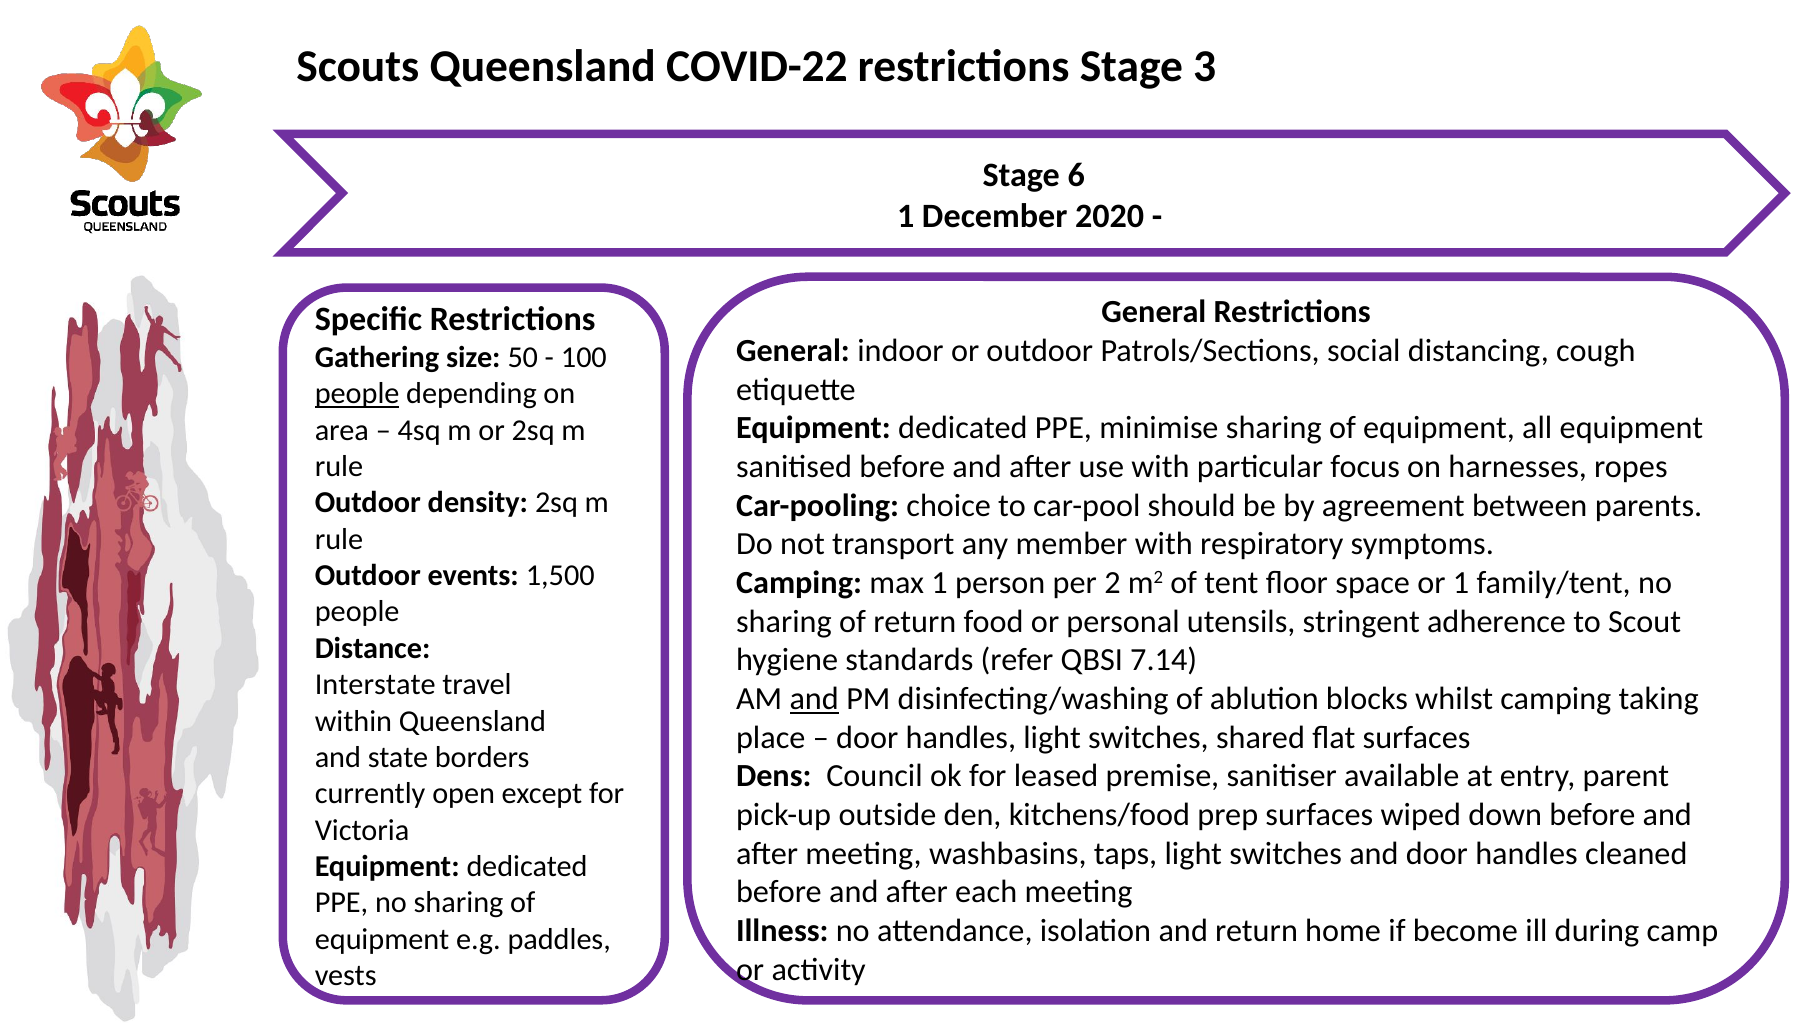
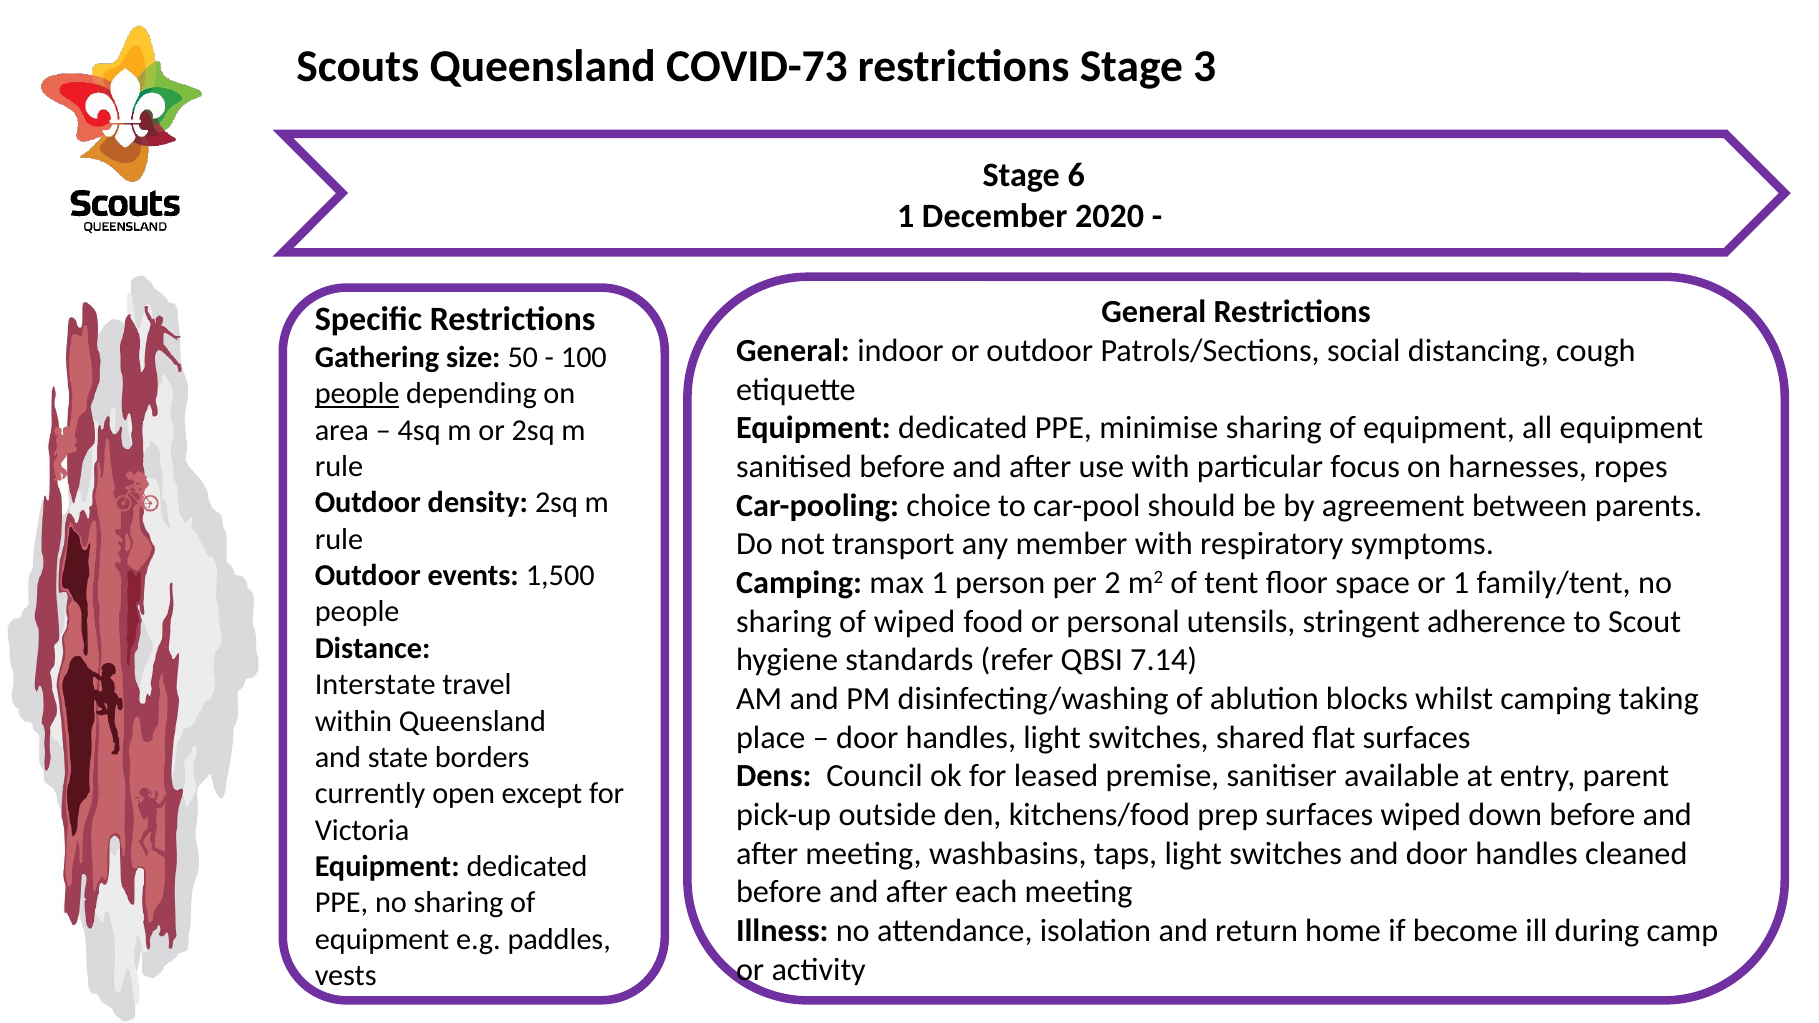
COVID-22: COVID-22 -> COVID-73
of return: return -> wiped
and at (814, 699) underline: present -> none
